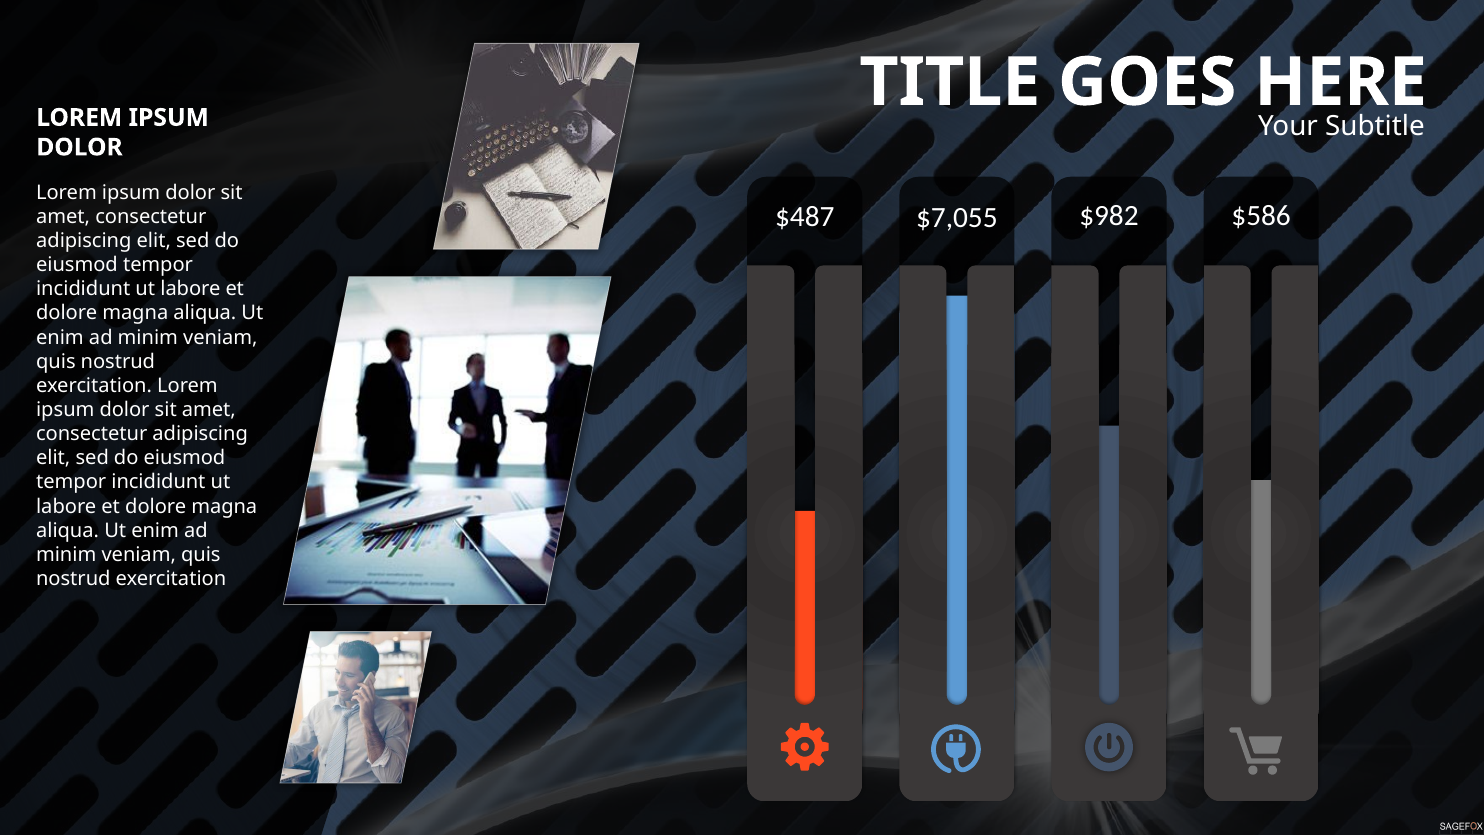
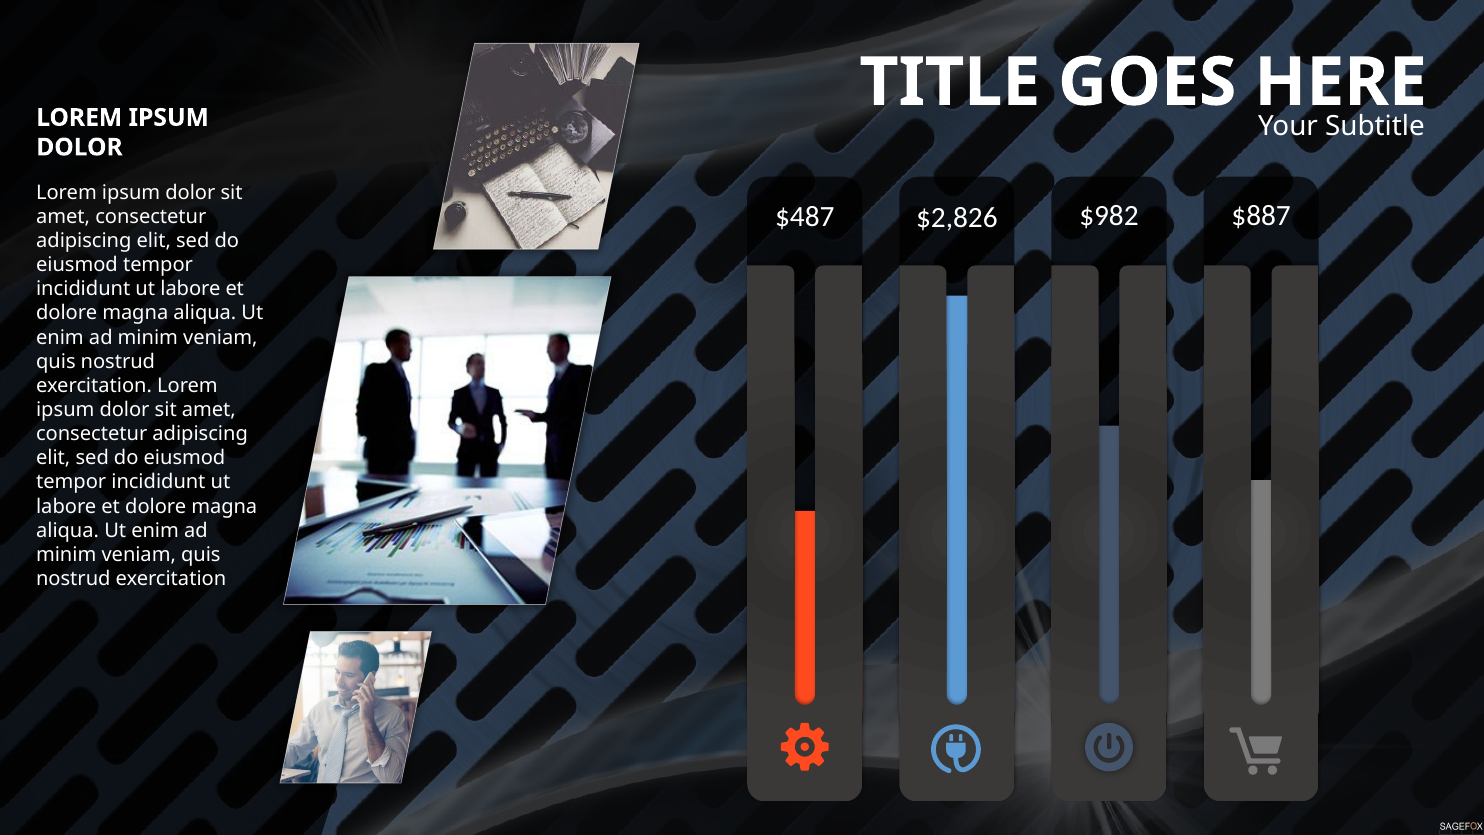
$7,055: $7,055 -> $2,826
$586: $586 -> $887
